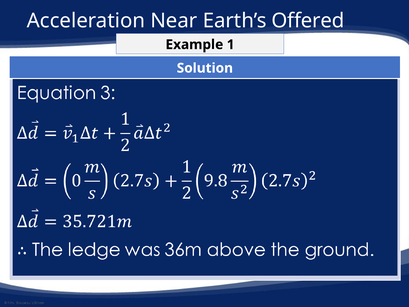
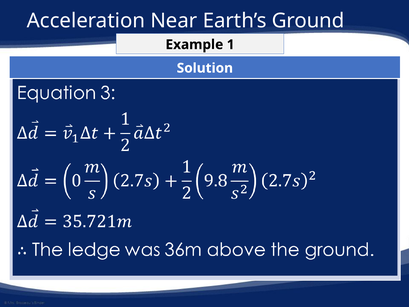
Offered: Offered -> Ground
